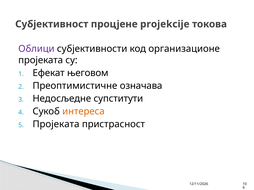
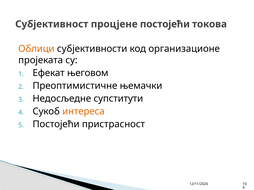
процјене projekcije: projekcije -> постојећи
Облици colour: purple -> orange
oзначава: oзначава -> њемачки
Пројеката at (56, 124): Пројеката -> Постојећи
